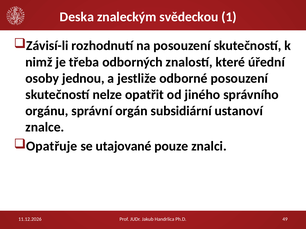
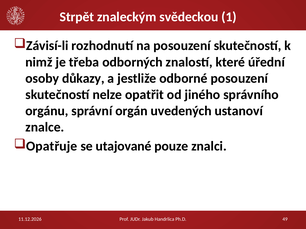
Deska: Deska -> Strpět
jednou: jednou -> důkazy
subsidiární: subsidiární -> uvedených
